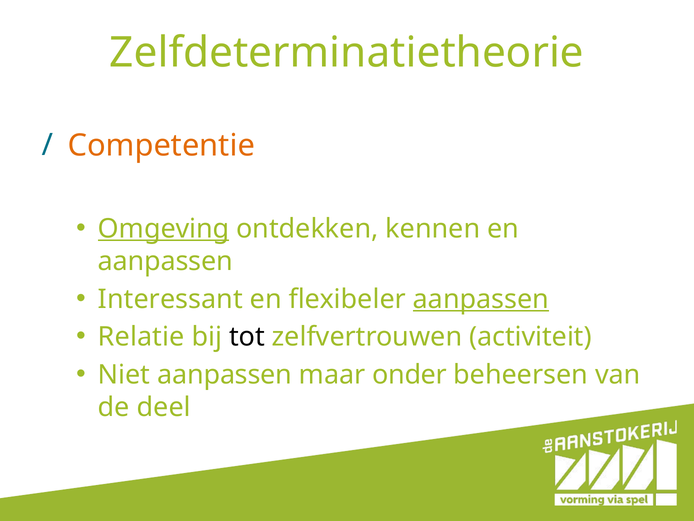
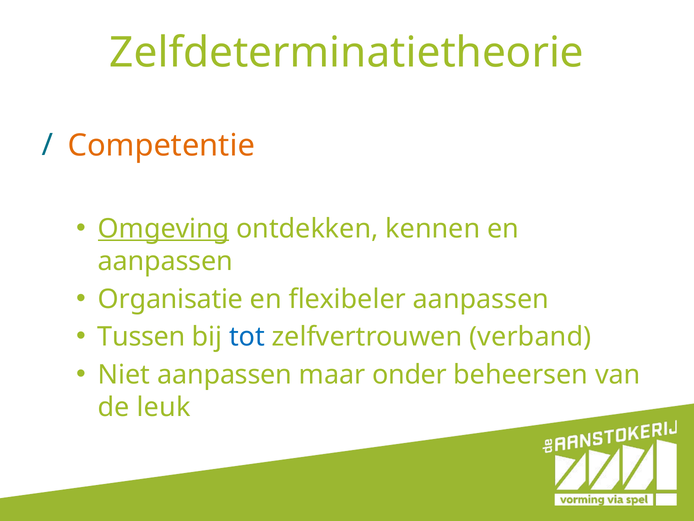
Interessant: Interessant -> Organisatie
aanpassen at (481, 299) underline: present -> none
Relatie: Relatie -> Tussen
tot colour: black -> blue
activiteit: activiteit -> verband
deel: deel -> leuk
